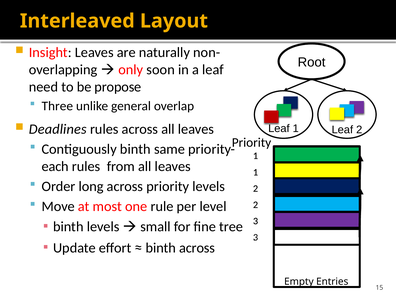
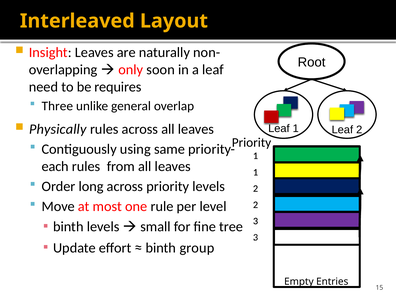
propose: propose -> requires
Deadlines: Deadlines -> Physically
Contiguously binth: binth -> using
binth across: across -> group
